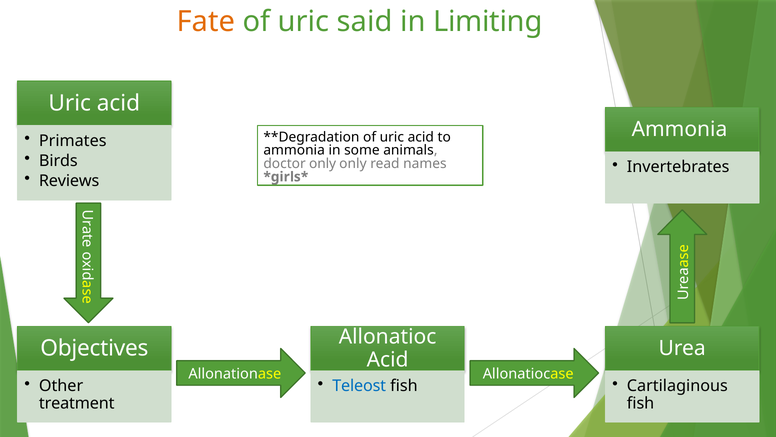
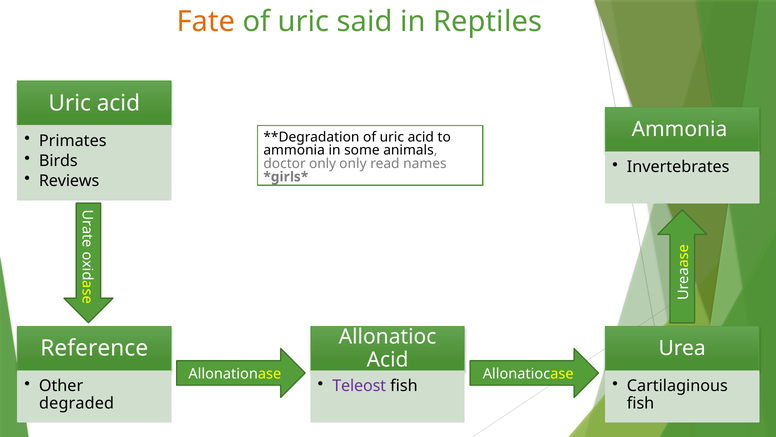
Limiting: Limiting -> Reptiles
Objectives: Objectives -> Reference
Teleost colour: blue -> purple
treatment: treatment -> degraded
